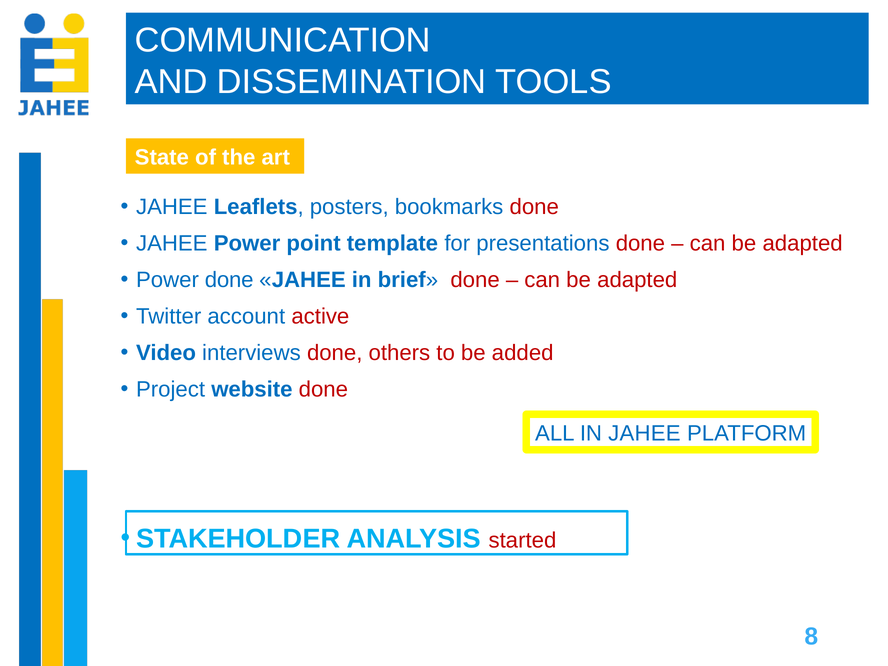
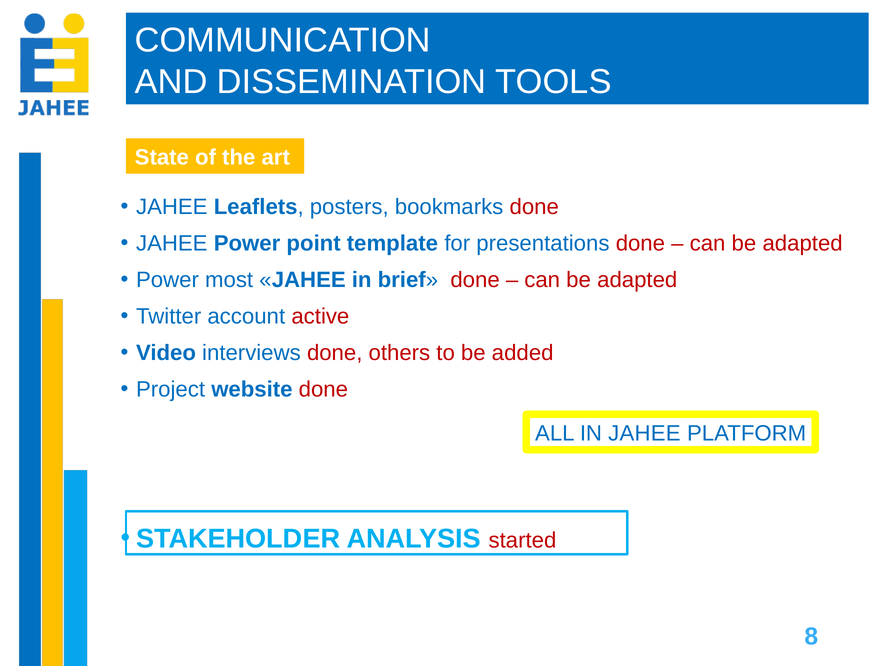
Power done: done -> most
